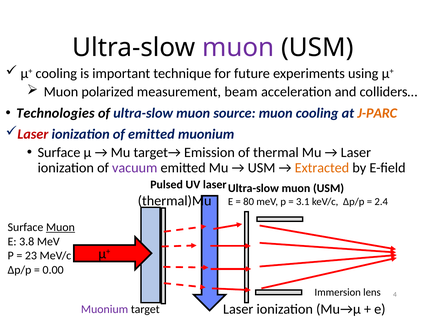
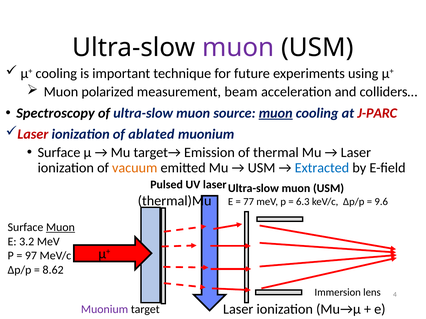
Technologies: Technologies -> Spectroscopy
muon at (276, 113) underline: none -> present
J-PARC colour: orange -> red
of emitted: emitted -> ablated
vacuum colour: purple -> orange
Extracted colour: orange -> blue
80: 80 -> 77
3.1: 3.1 -> 6.3
2.4: 2.4 -> 9.6
3.8: 3.8 -> 3.2
23: 23 -> 97
0.00: 0.00 -> 8.62
